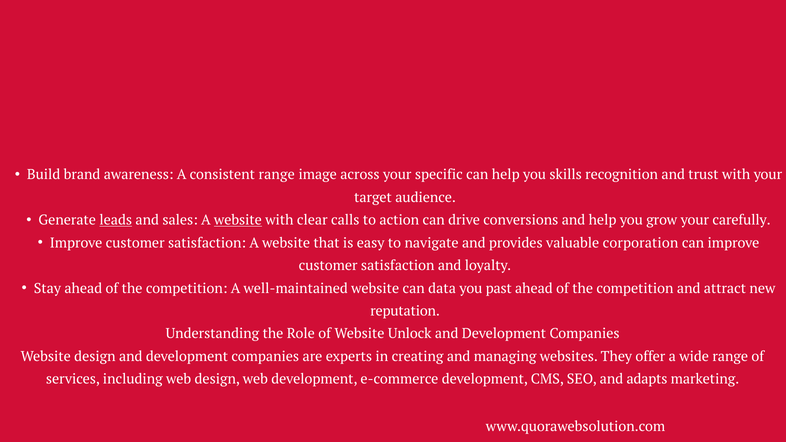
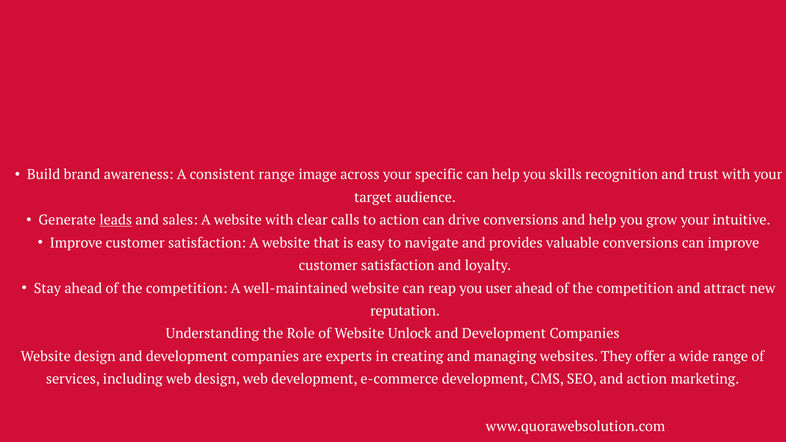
website at (238, 220) underline: present -> none
carefully: carefully -> intuitive
valuable corporation: corporation -> conversions
data: data -> reap
past: past -> user
and adapts: adapts -> action
